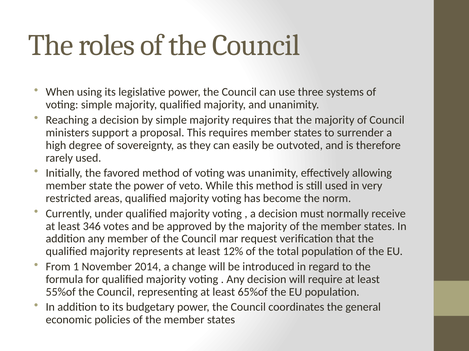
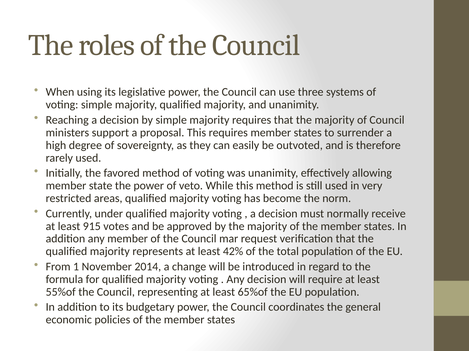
346: 346 -> 915
12%: 12% -> 42%
